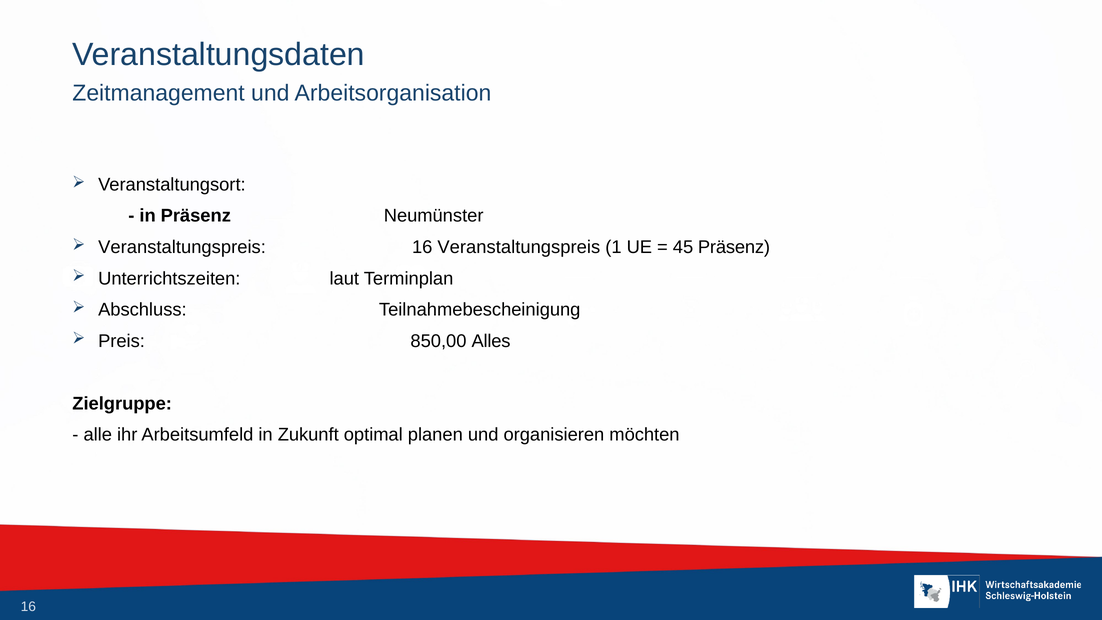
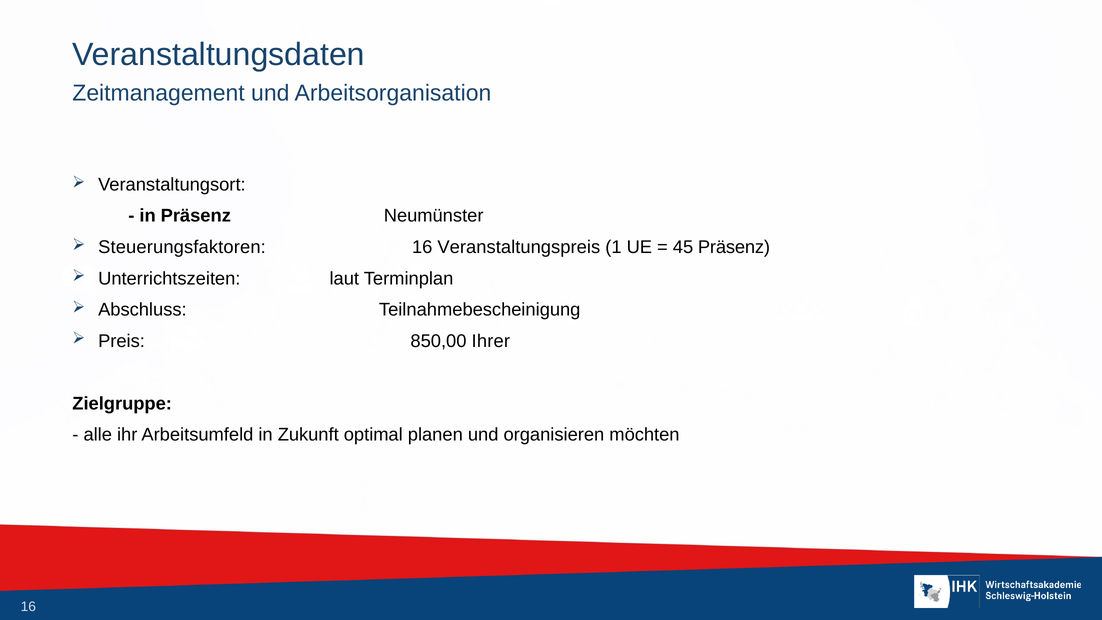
Veranstaltungspreis at (182, 247): Veranstaltungspreis -> Steuerungsfaktoren
Alles: Alles -> Ihrer
